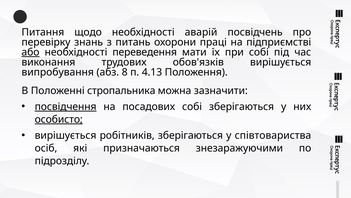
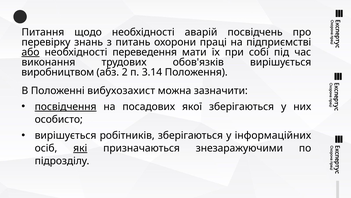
випробування: випробування -> виробництвом
8: 8 -> 2
4.13: 4.13 -> 3.14
стропальника: стропальника -> вибухозахист
посадових собі: собі -> якої
особисто underline: present -> none
співтовариства: співтовариства -> інформаційних
які underline: none -> present
